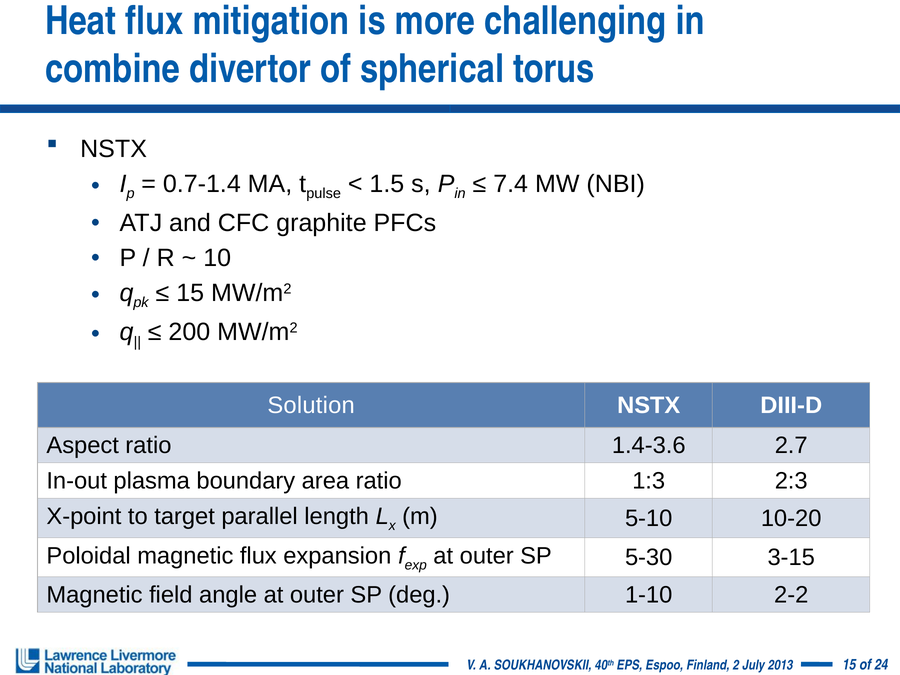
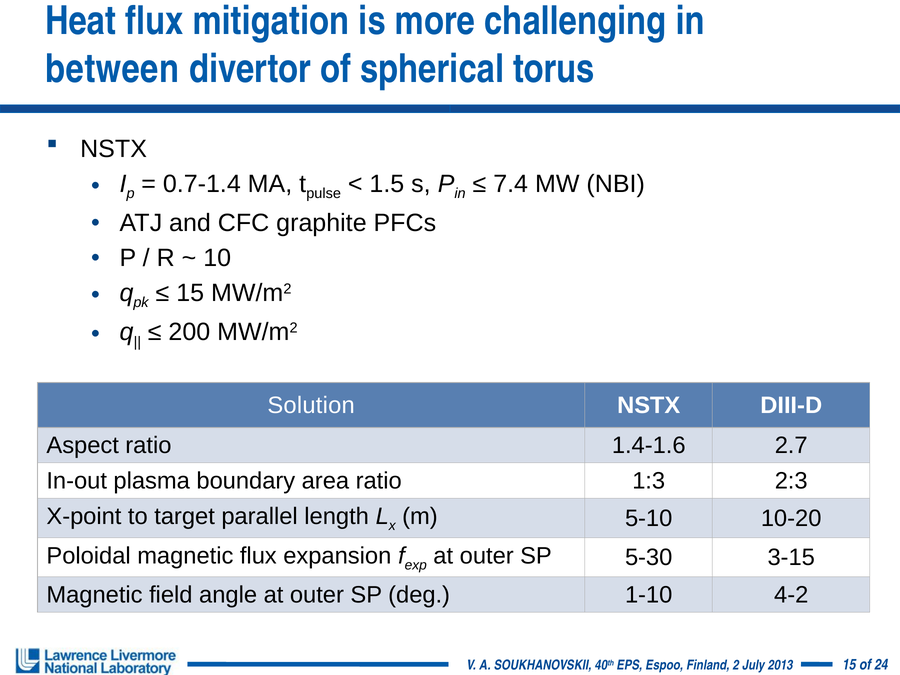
combine: combine -> between
1.4-3.6: 1.4-3.6 -> 1.4-1.6
2-2: 2-2 -> 4-2
